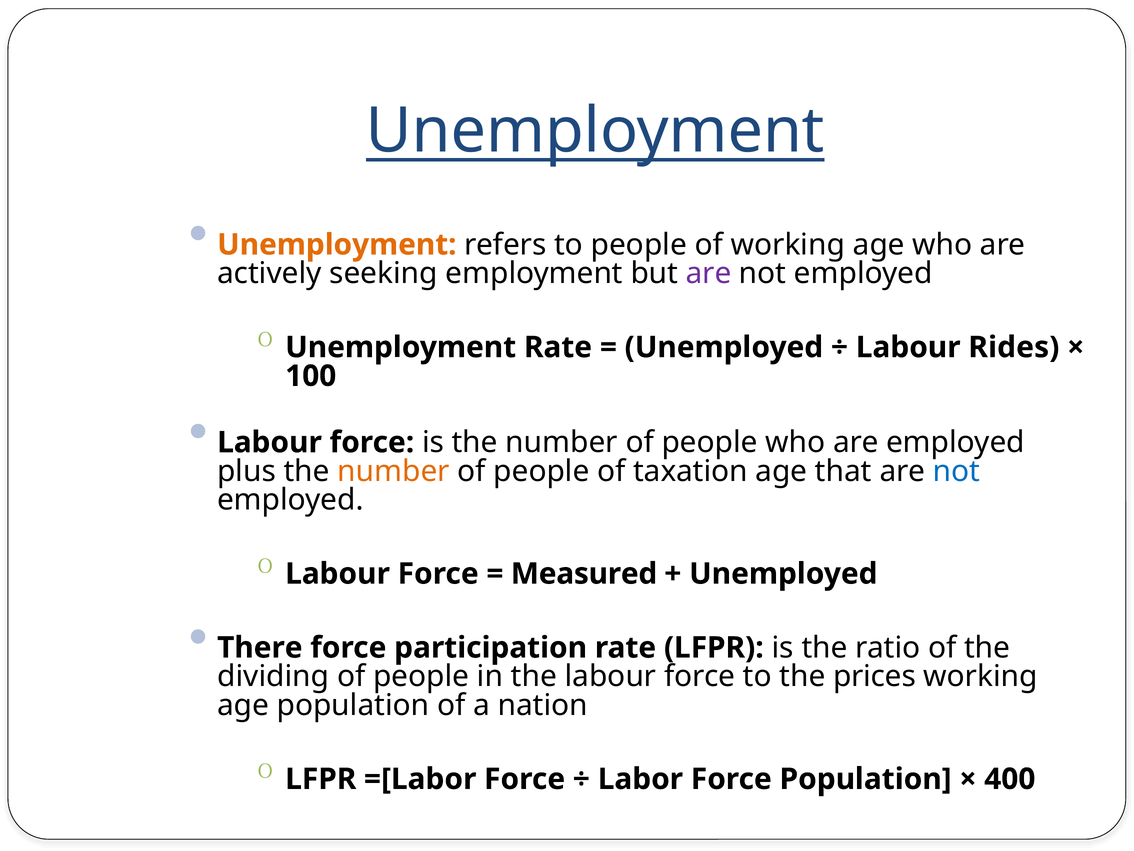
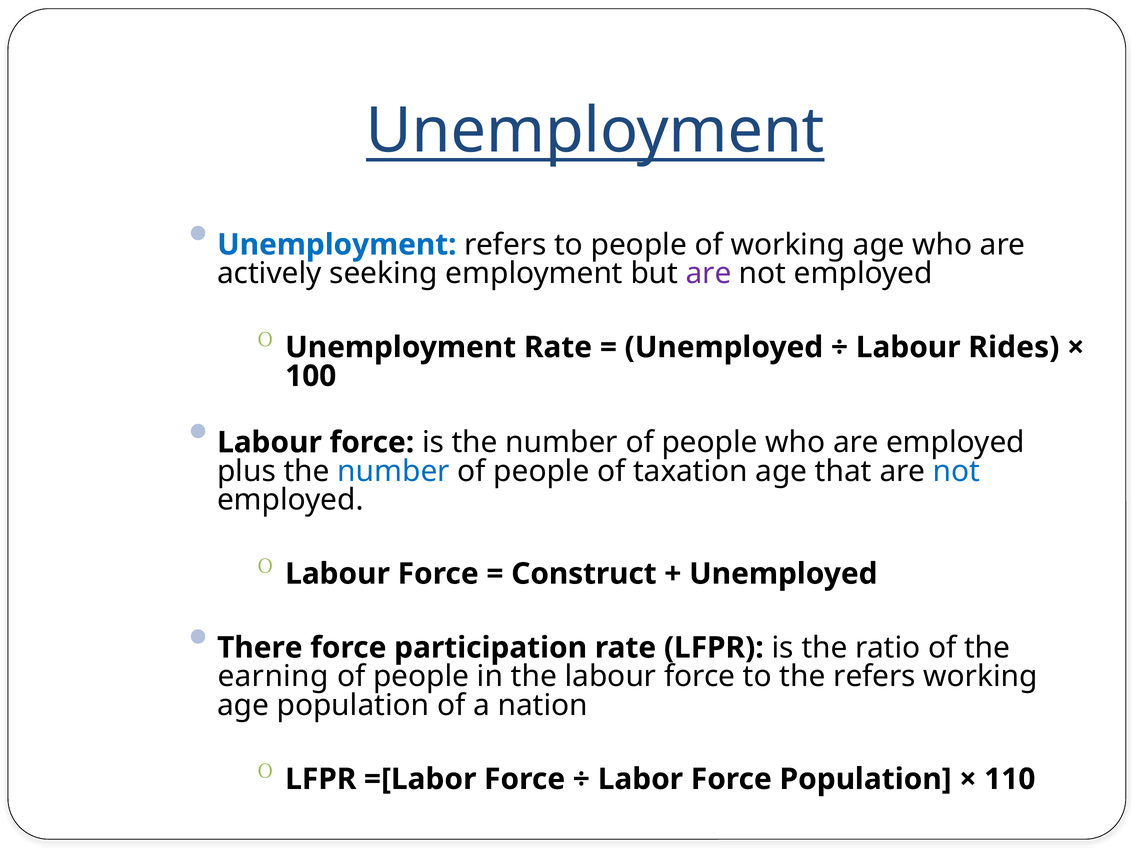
Unemployment at (337, 245) colour: orange -> blue
number at (394, 471) colour: orange -> blue
Measured: Measured -> Construct
dividing: dividing -> earning
the prices: prices -> refers
400: 400 -> 110
